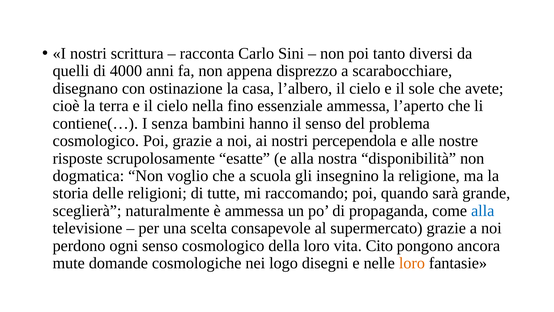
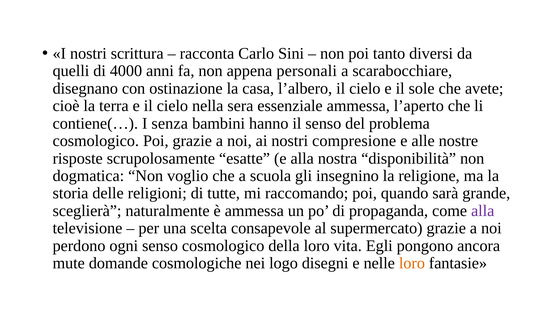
disprezzo: disprezzo -> personali
fino: fino -> sera
percependola: percependola -> compresione
alla at (483, 211) colour: blue -> purple
Cito: Cito -> Egli
